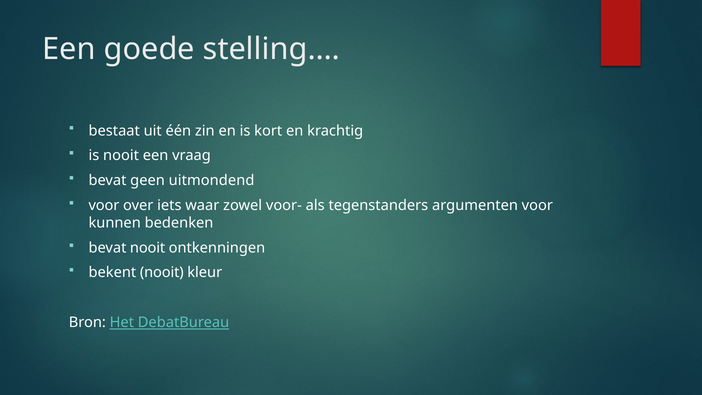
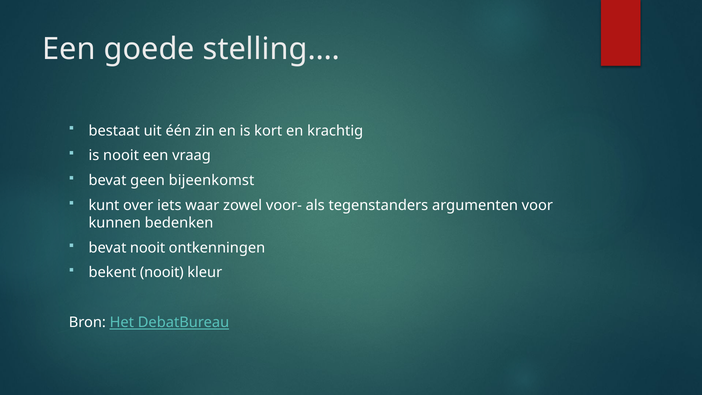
uitmondend: uitmondend -> bijeenkomst
voor at (104, 205): voor -> kunt
